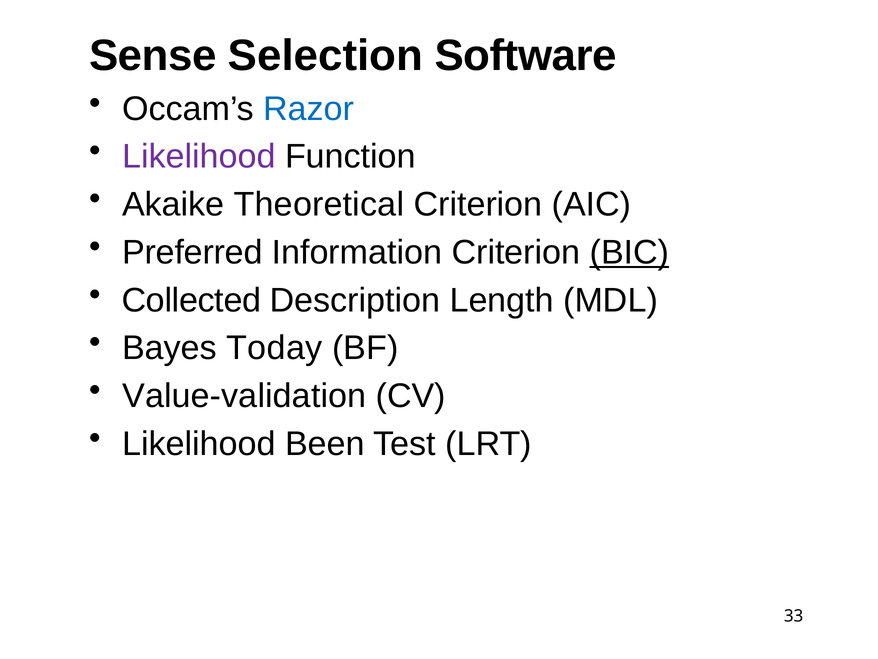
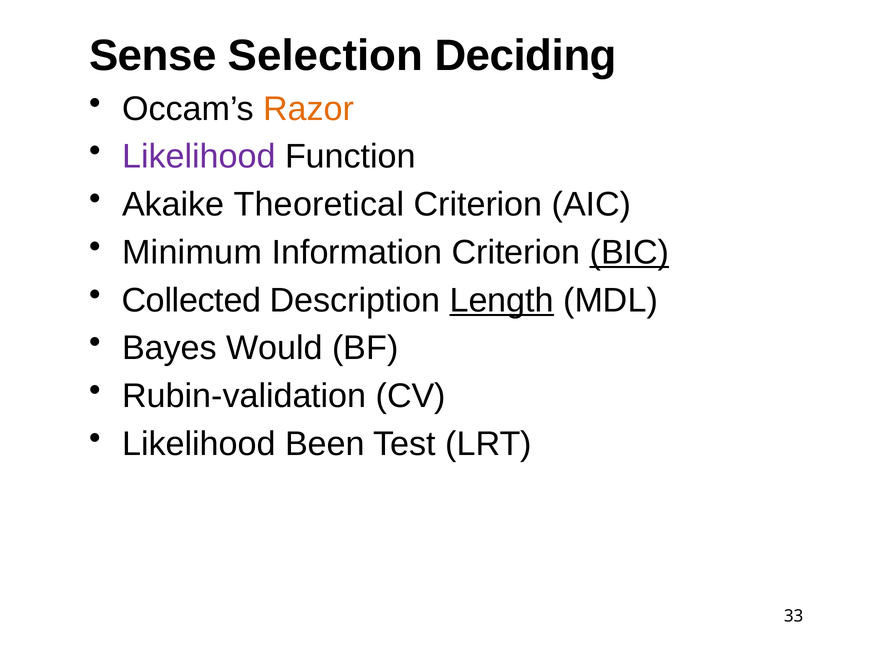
Software: Software -> Deciding
Razor colour: blue -> orange
Preferred: Preferred -> Minimum
Length underline: none -> present
Today: Today -> Would
Value-validation: Value-validation -> Rubin-validation
